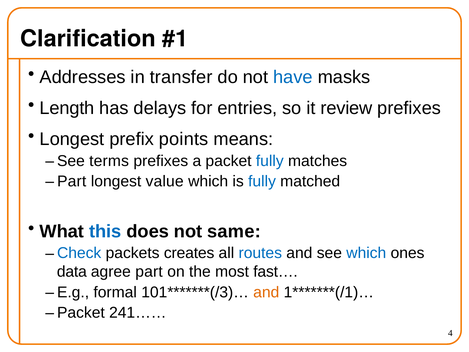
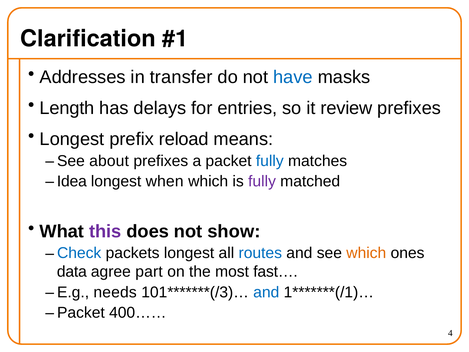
points: points -> reload
terms: terms -> about
Part at (72, 181): Part -> Idea
value: value -> when
fully at (262, 181) colour: blue -> purple
this colour: blue -> purple
same: same -> show
packets creates: creates -> longest
which at (366, 253) colour: blue -> orange
formal: formal -> needs
and at (266, 292) colour: orange -> blue
241……: 241…… -> 400……
